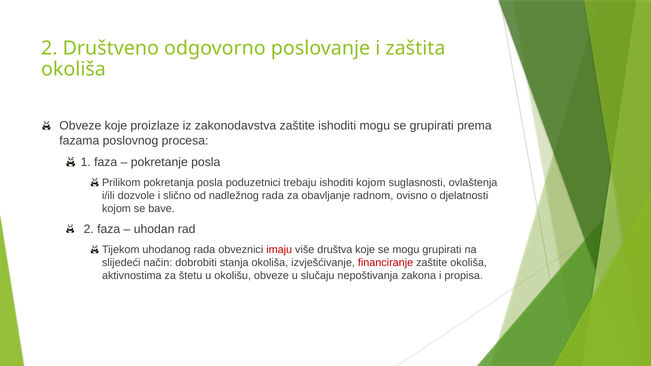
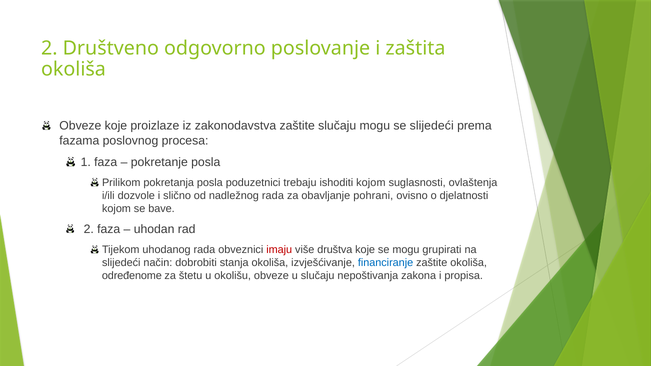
zaštite ishoditi: ishoditi -> slučaju
se grupirati: grupirati -> slijedeći
radnom: radnom -> pohrani
financiranje colour: red -> blue
aktivnostima: aktivnostima -> određenome
